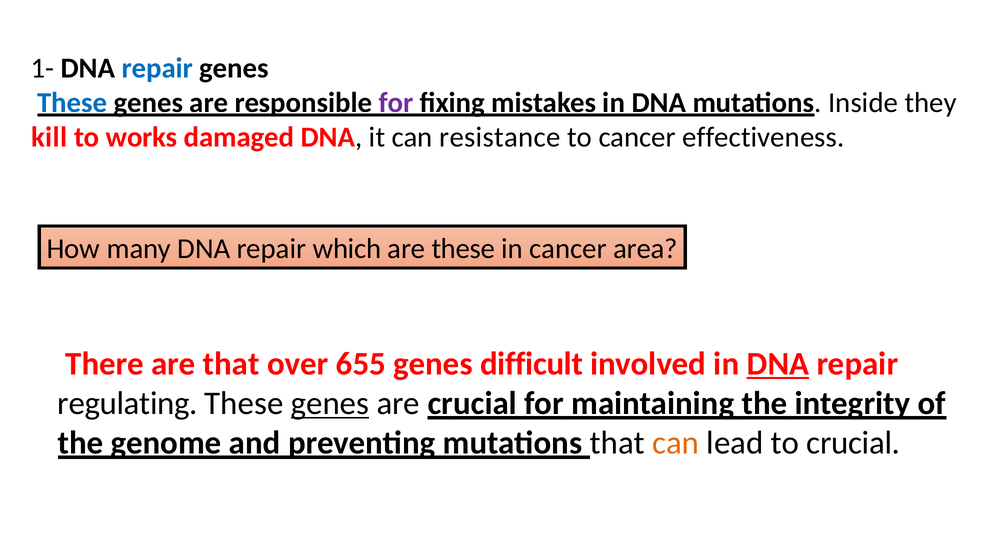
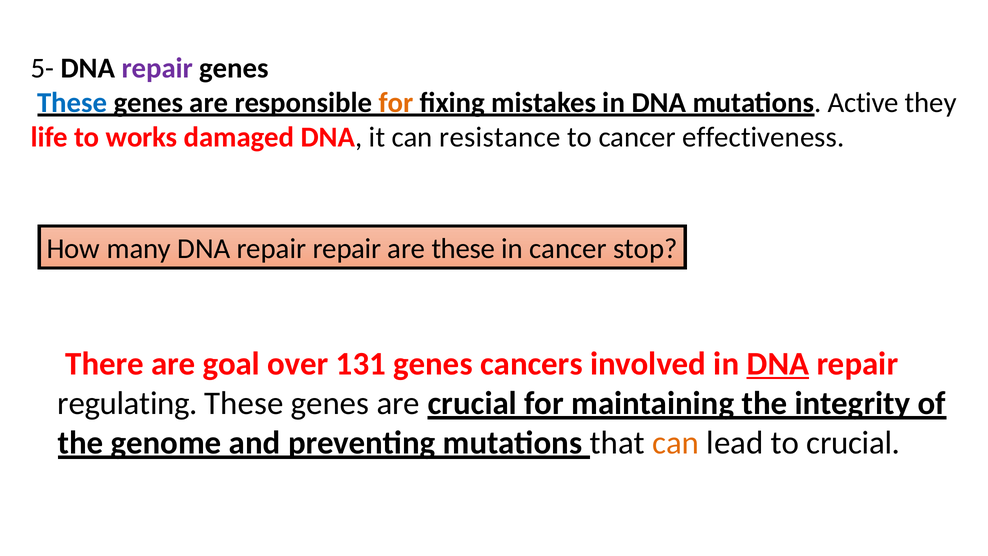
1-: 1- -> 5-
repair at (157, 68) colour: blue -> purple
for at (396, 103) colour: purple -> orange
Inside: Inside -> Active
kill: kill -> life
repair which: which -> repair
area: area -> stop
are that: that -> goal
655: 655 -> 131
difficult: difficult -> cancers
genes at (330, 403) underline: present -> none
